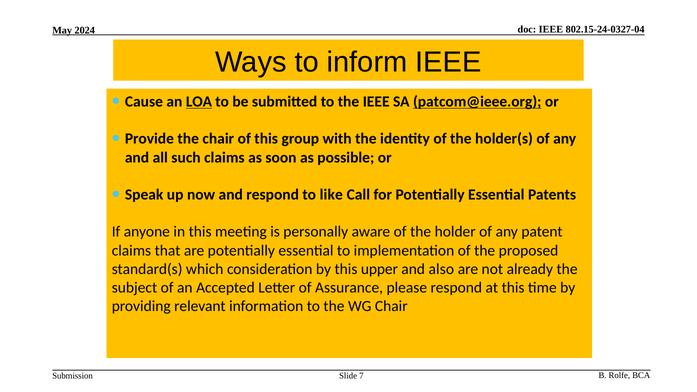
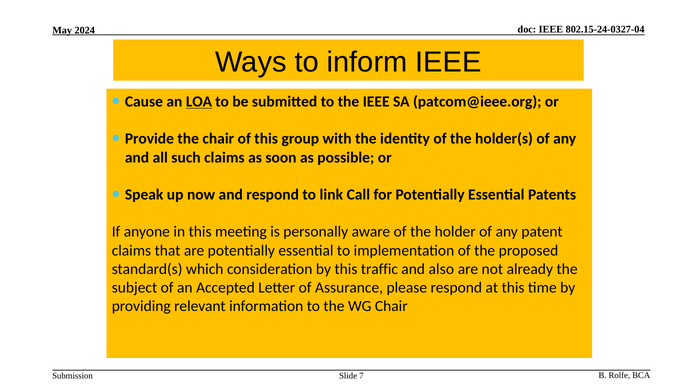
patcom@ieee.org underline: present -> none
like: like -> link
upper: upper -> traffic
